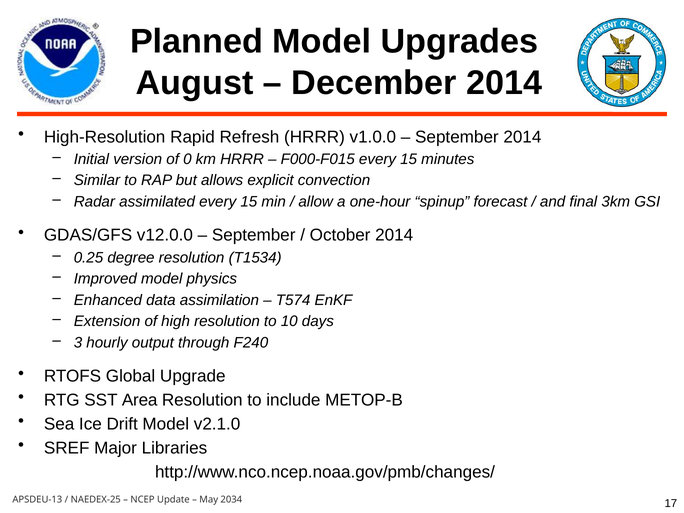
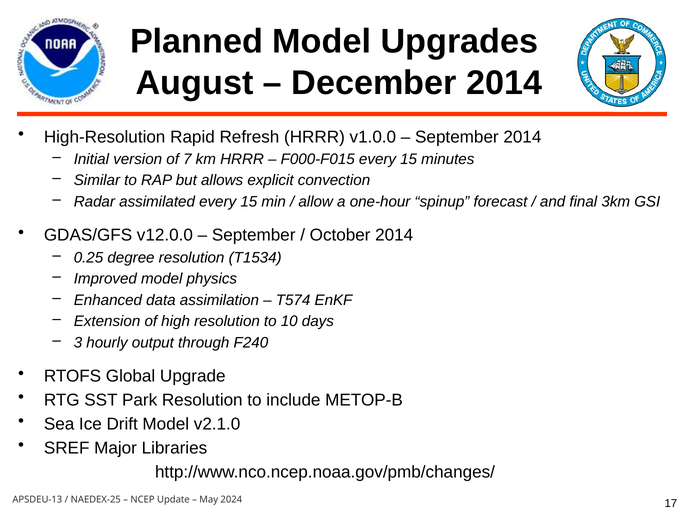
0: 0 -> 7
Area: Area -> Park
2034: 2034 -> 2024
